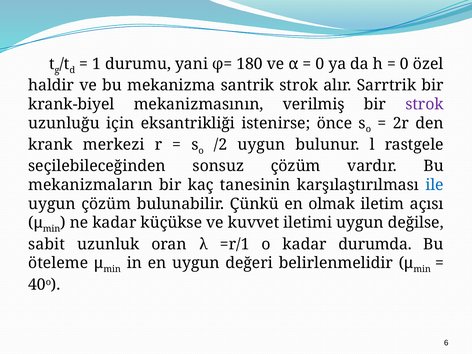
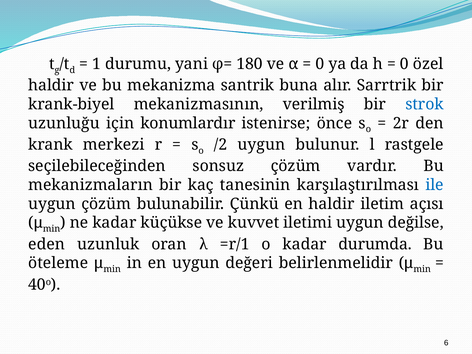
santrik strok: strok -> buna
strok at (425, 104) colour: purple -> blue
eksantrikliği: eksantrikliği -> konumlardır
en olmak: olmak -> haldir
sabit: sabit -> eden
